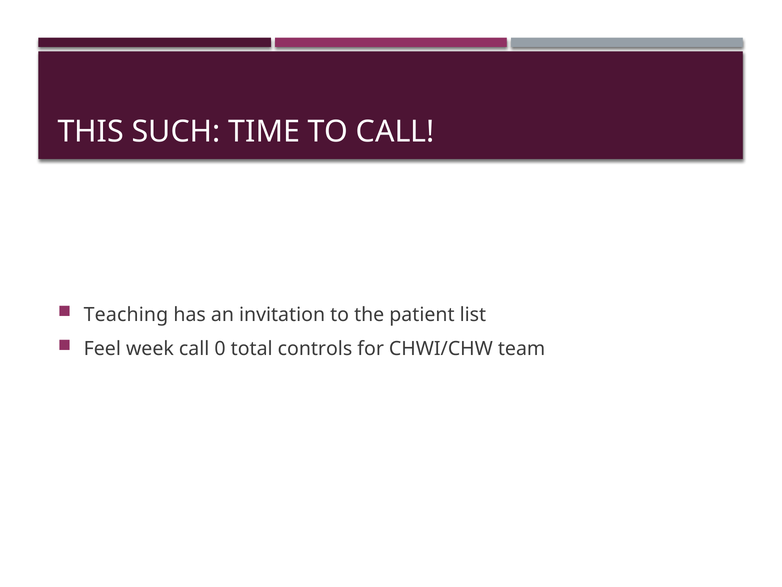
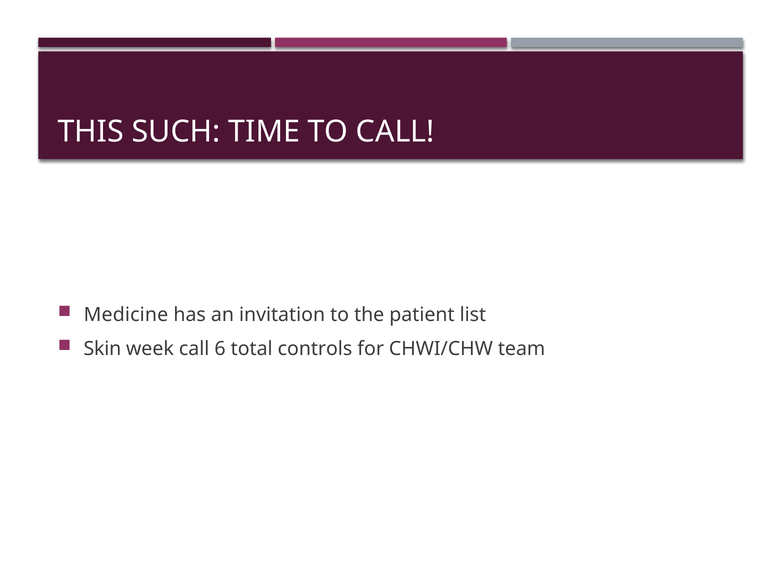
Teaching: Teaching -> Medicine
Feel: Feel -> Skin
0: 0 -> 6
